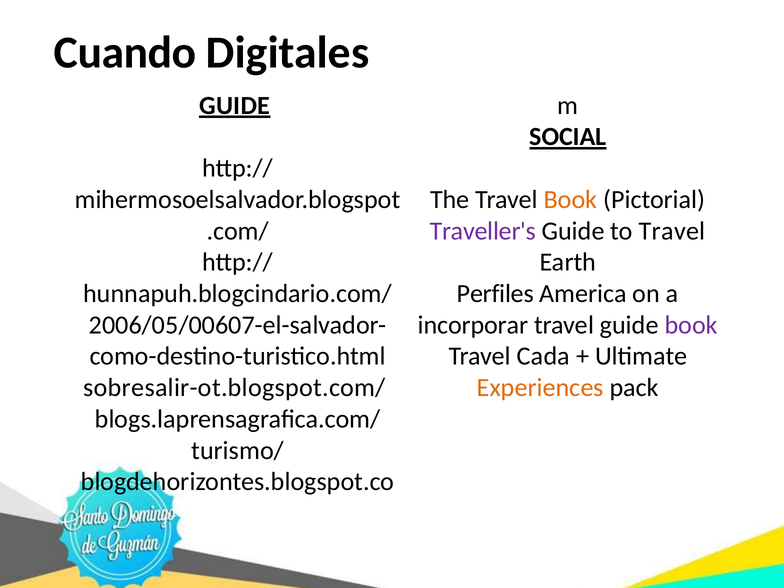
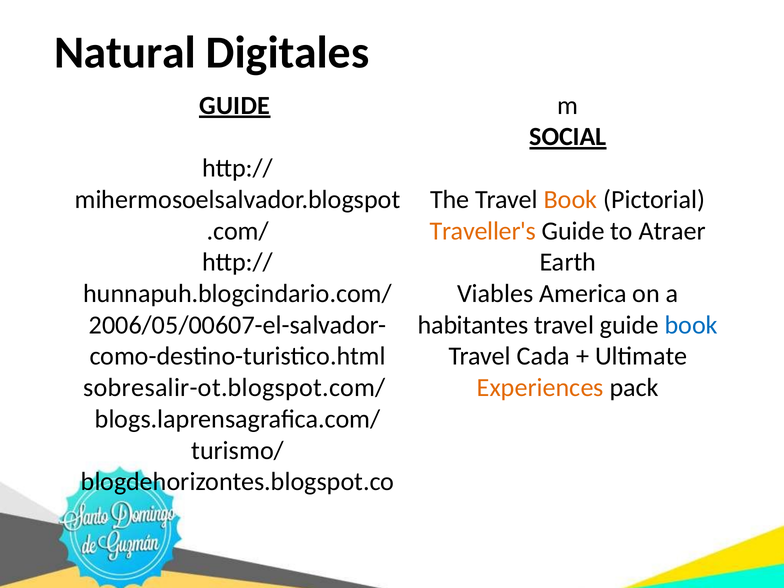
Cuando: Cuando -> Natural
Traveller's colour: purple -> orange
to Travel: Travel -> Atraer
Perfiles: Perfiles -> Viables
incorporar: incorporar -> habitantes
book at (691, 325) colour: purple -> blue
